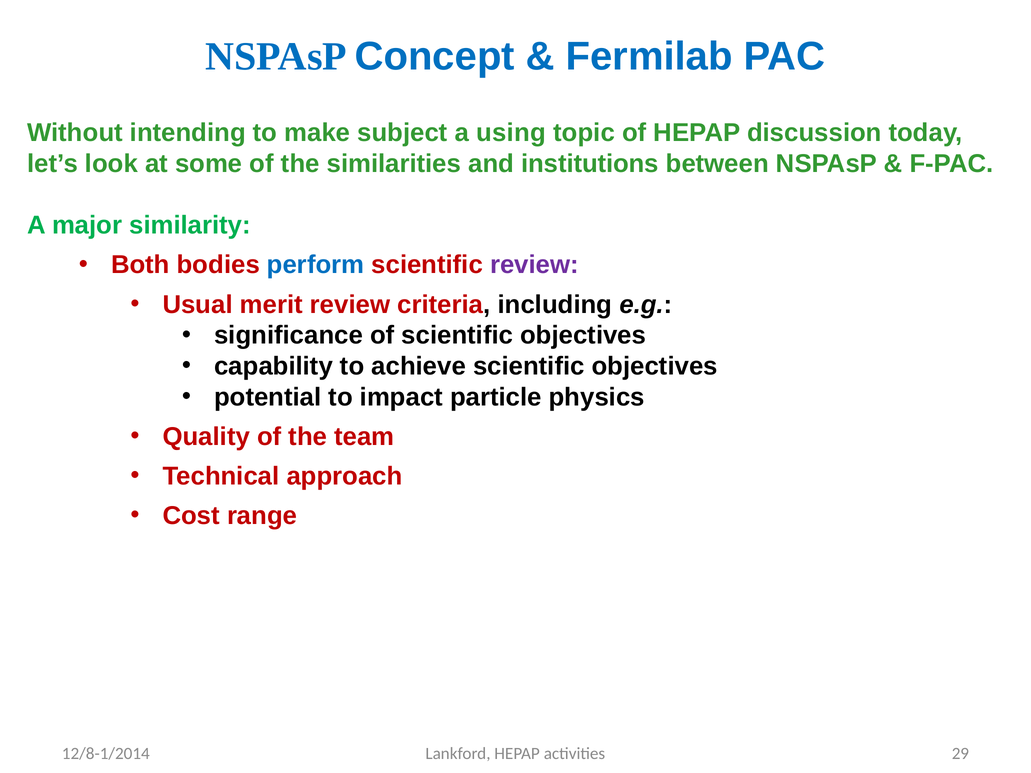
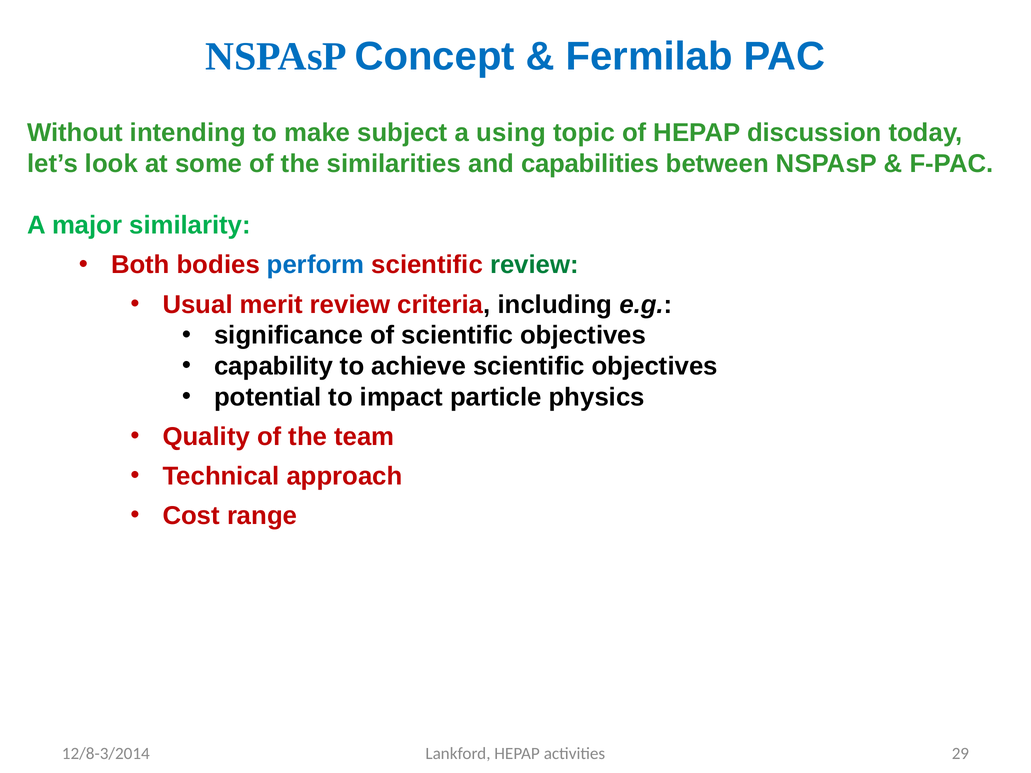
institutions: institutions -> capabilities
review at (534, 265) colour: purple -> green
12/8-1/2014: 12/8-1/2014 -> 12/8-3/2014
